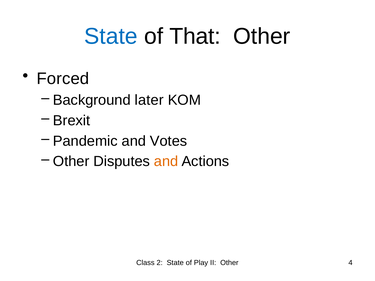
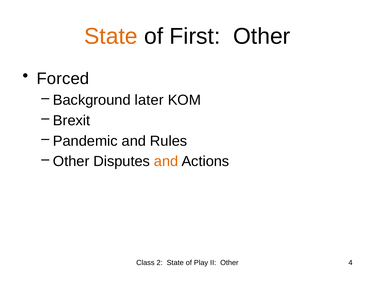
State at (111, 36) colour: blue -> orange
That: That -> First
Votes: Votes -> Rules
